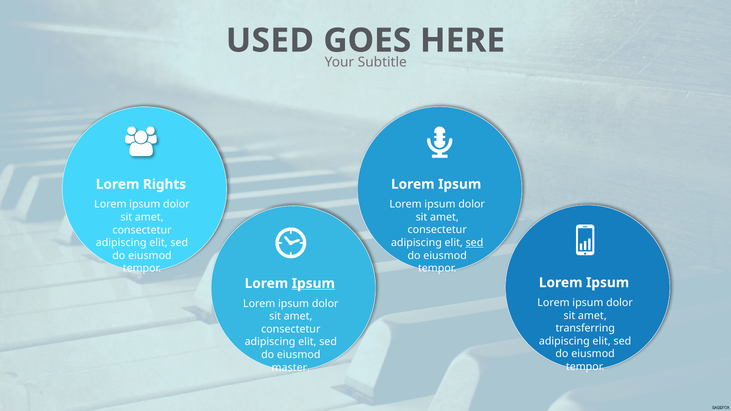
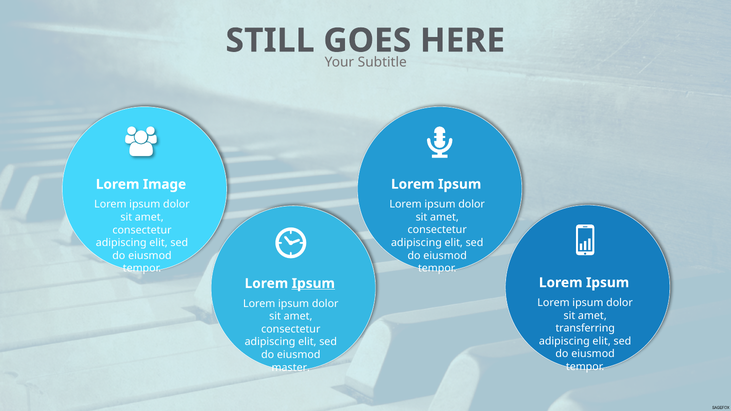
USED: USED -> STILL
Rights: Rights -> Image
sed at (474, 243) underline: present -> none
